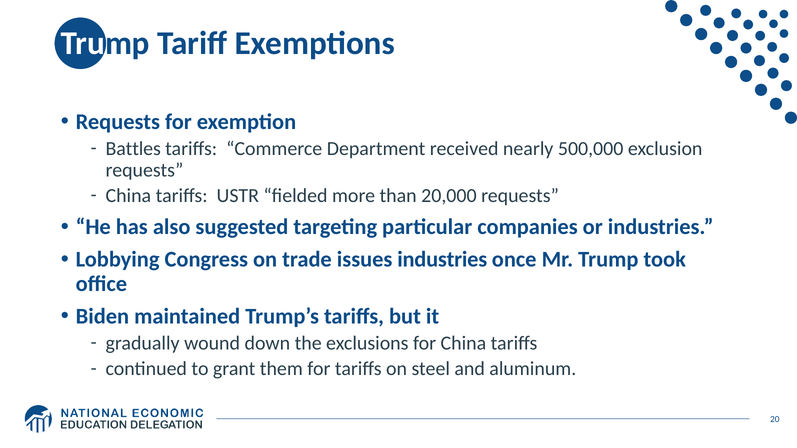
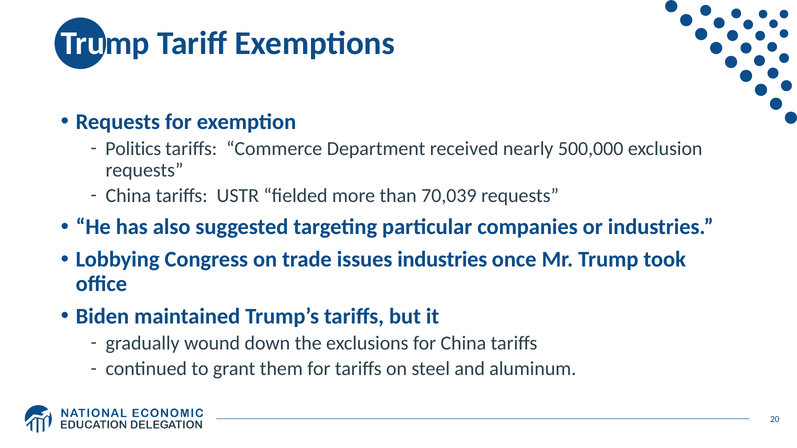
Battles: Battles -> Politics
20,000: 20,000 -> 70,039
